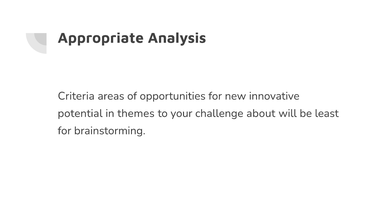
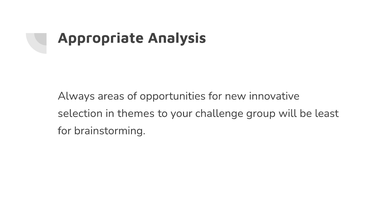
Criteria: Criteria -> Always
potential: potential -> selection
about: about -> group
